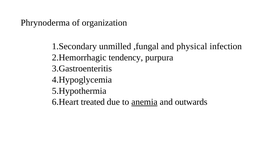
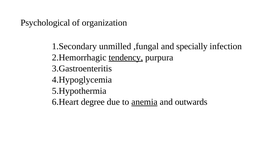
Phrynoderma: Phrynoderma -> Psychological
physical: physical -> specially
tendency underline: none -> present
treated: treated -> degree
